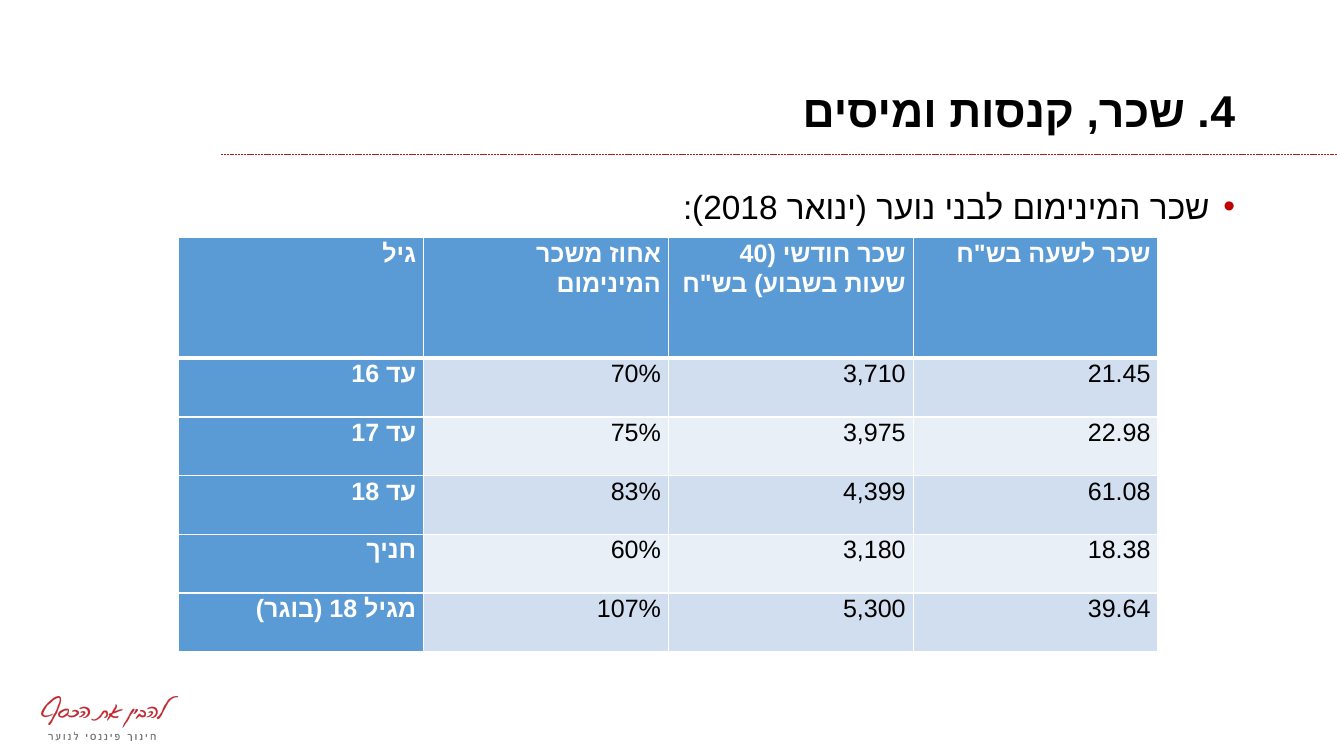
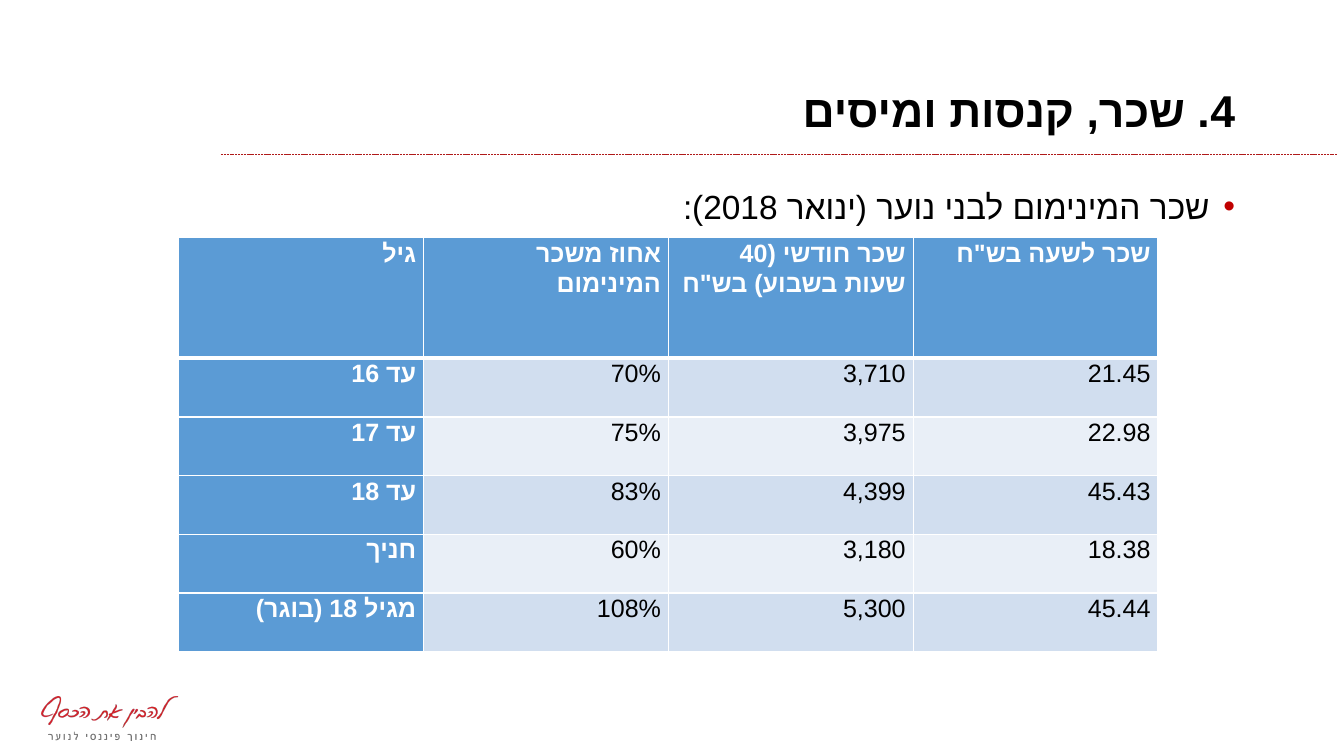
61.08: 61.08 -> 45.43
107%: 107% -> 108%
39.64: 39.64 -> 45.44
